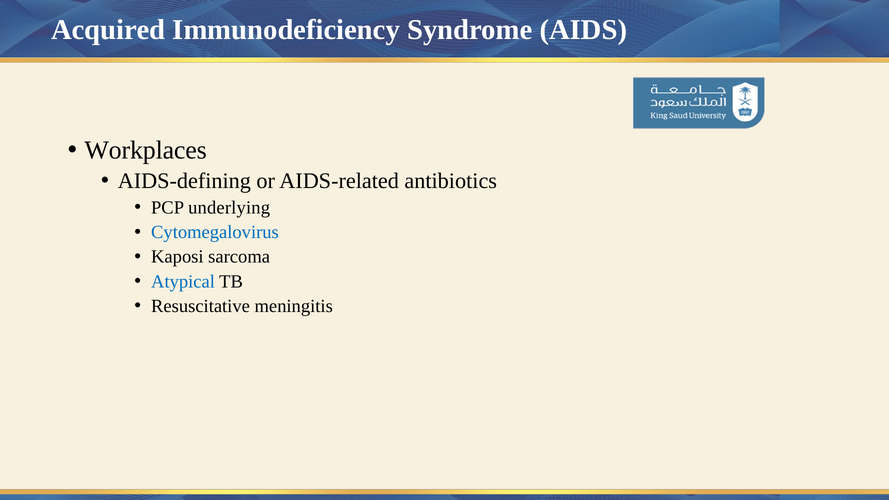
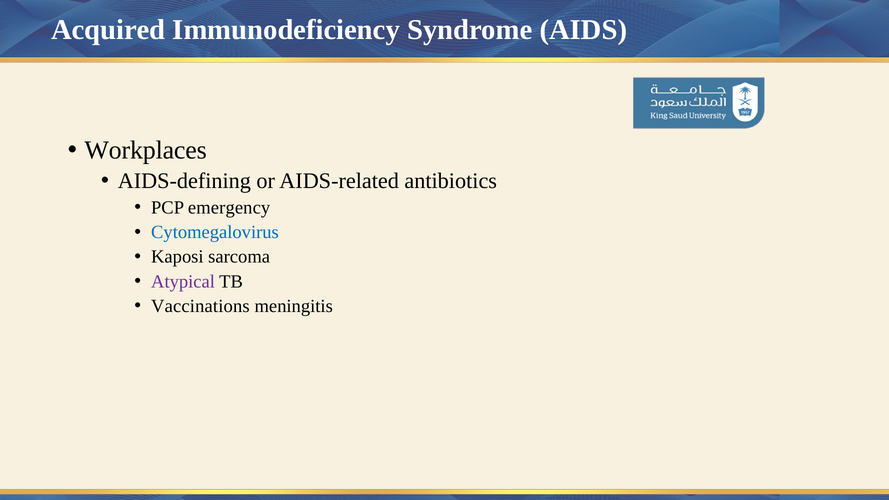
underlying: underlying -> emergency
Atypical colour: blue -> purple
Resuscitative: Resuscitative -> Vaccinations
